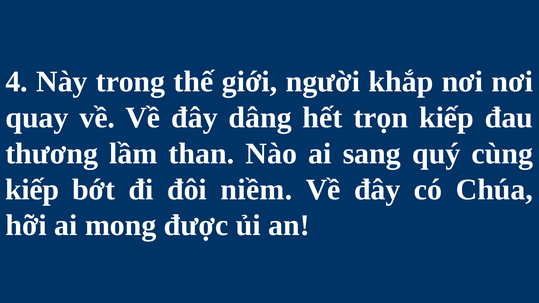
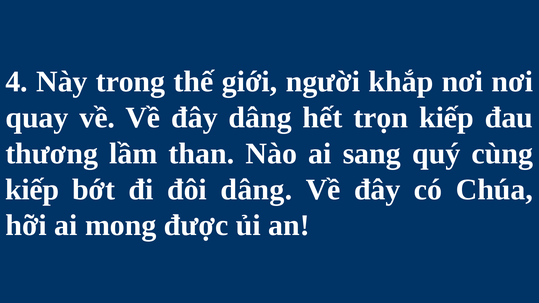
đôi niềm: niềm -> dâng
